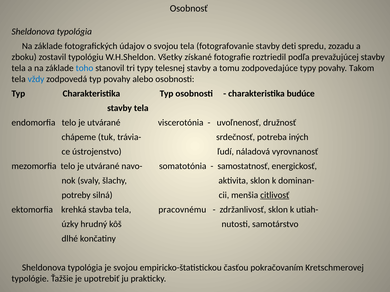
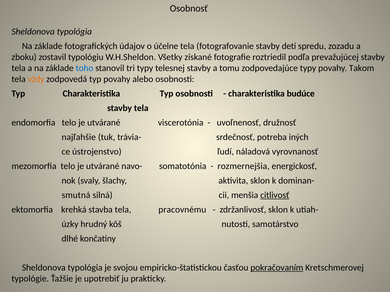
o svojou: svojou -> účelne
vždy colour: blue -> orange
chápeme: chápeme -> najľahšie
samostatnosť: samostatnosť -> rozmernejšia
potreby: potreby -> smutná
pokračovaním underline: none -> present
